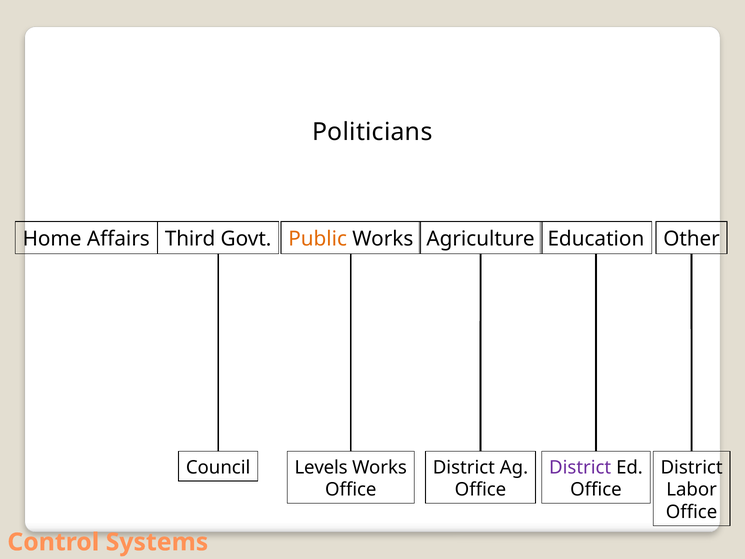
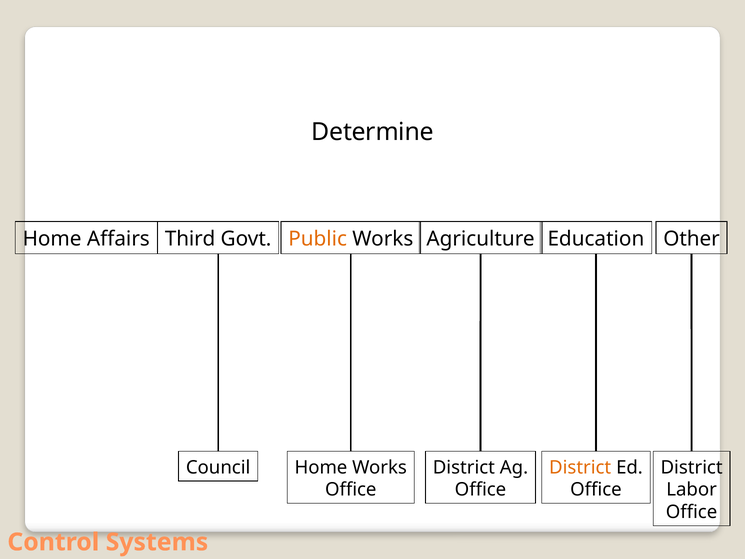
Politicians: Politicians -> Determine
Levels at (321, 467): Levels -> Home
District at (580, 467) colour: purple -> orange
